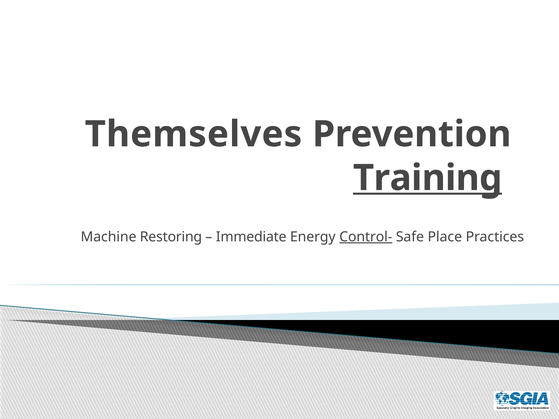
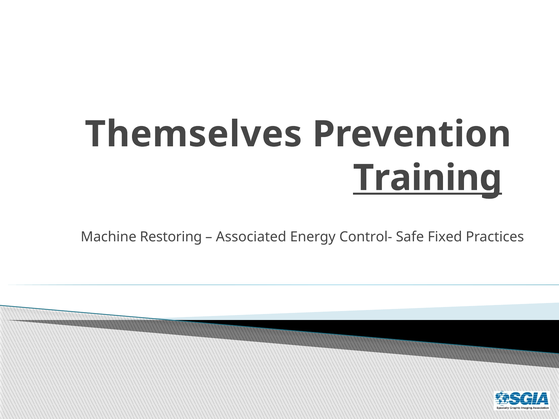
Immediate: Immediate -> Associated
Control- underline: present -> none
Place: Place -> Fixed
